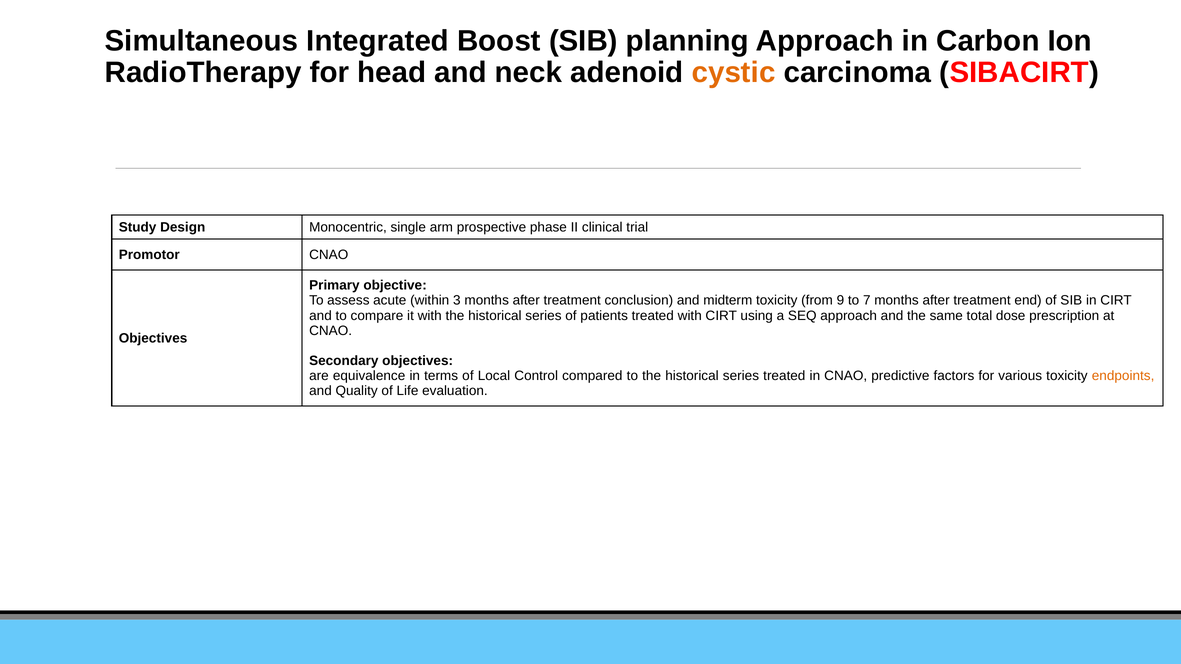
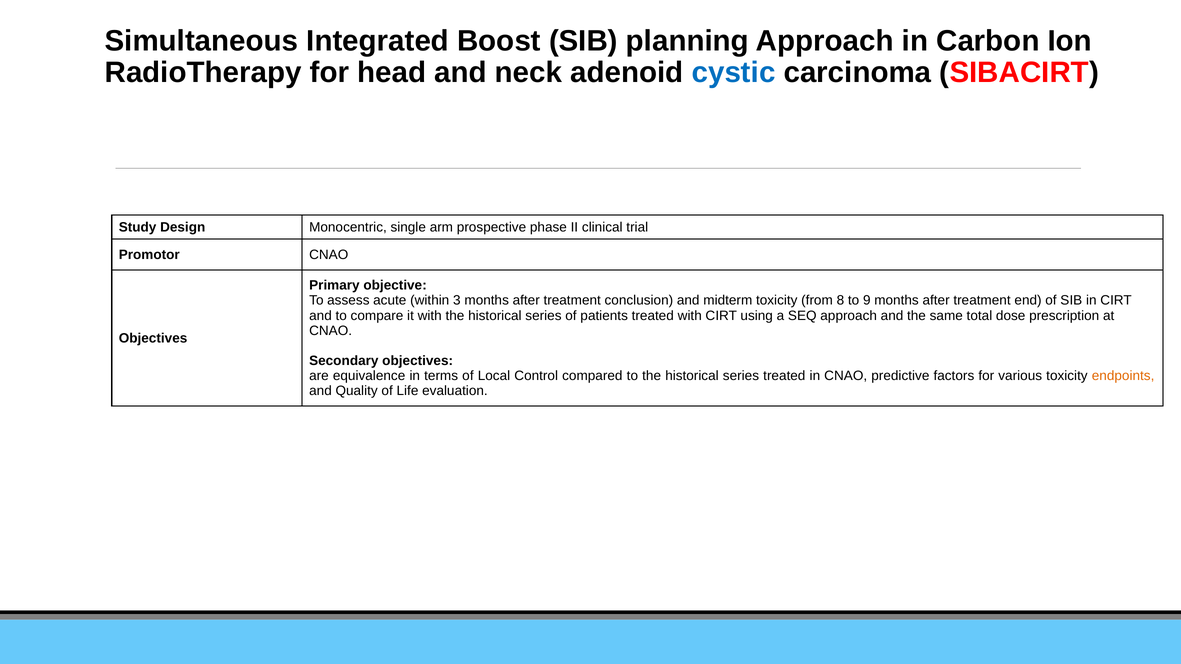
cystic colour: orange -> blue
9: 9 -> 8
7: 7 -> 9
